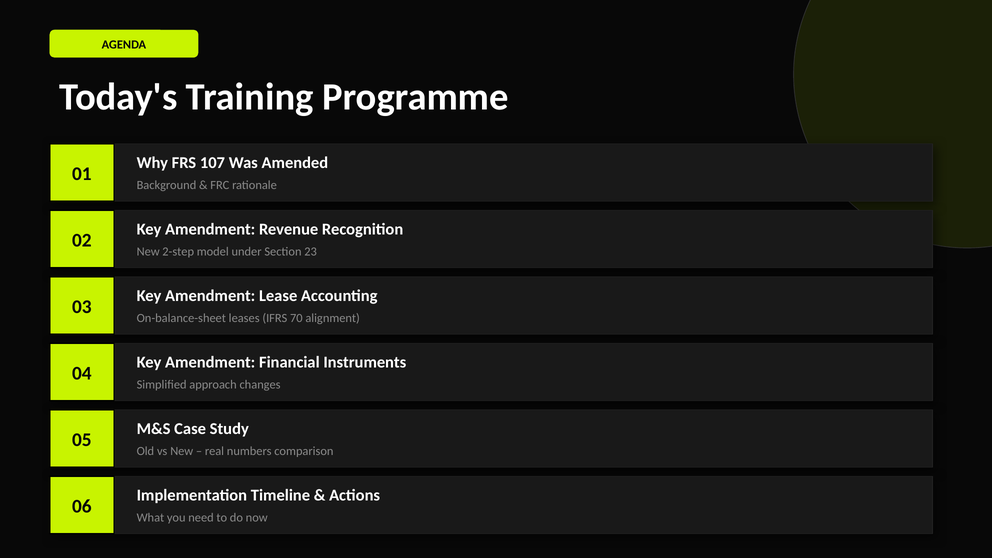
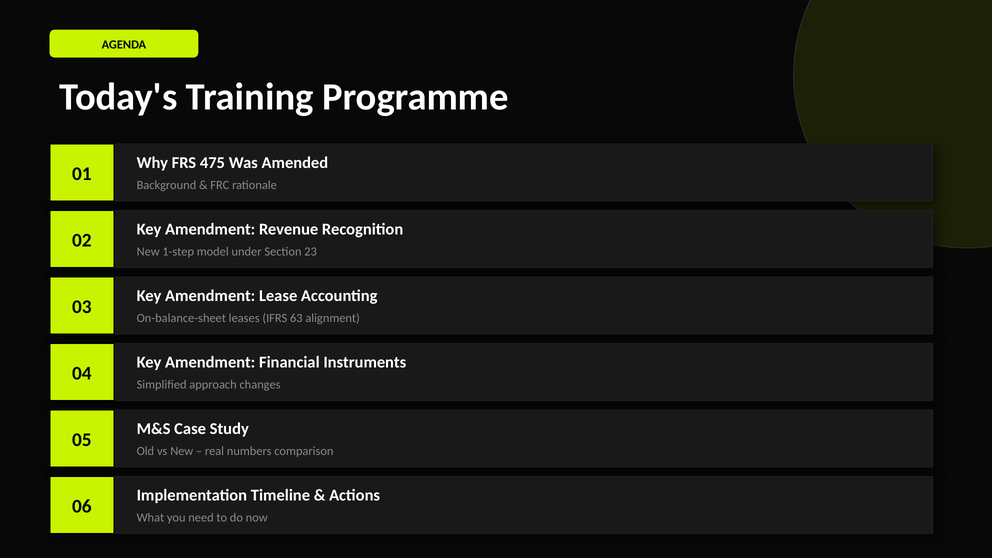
107: 107 -> 475
2-step: 2-step -> 1-step
70: 70 -> 63
